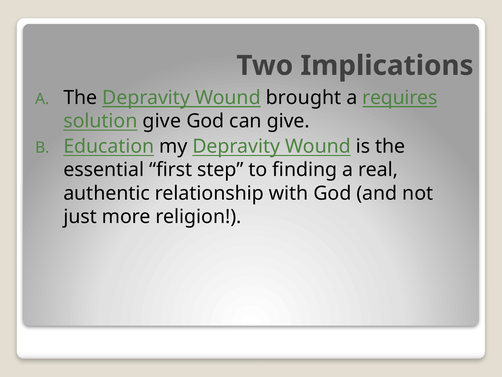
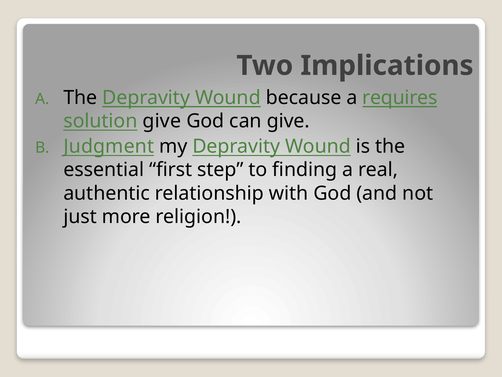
brought: brought -> because
Education: Education -> Judgment
